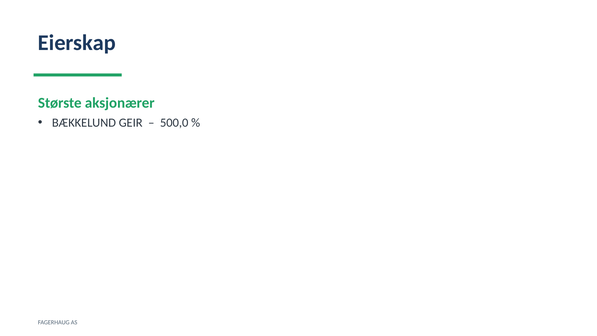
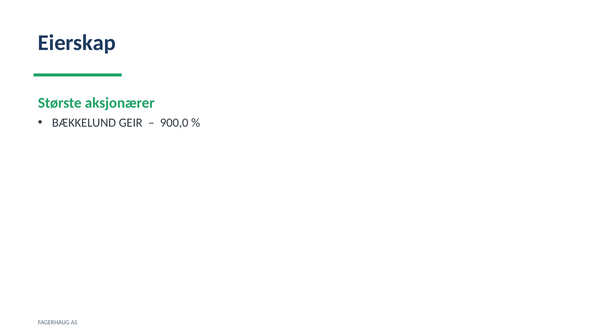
500,0: 500,0 -> 900,0
